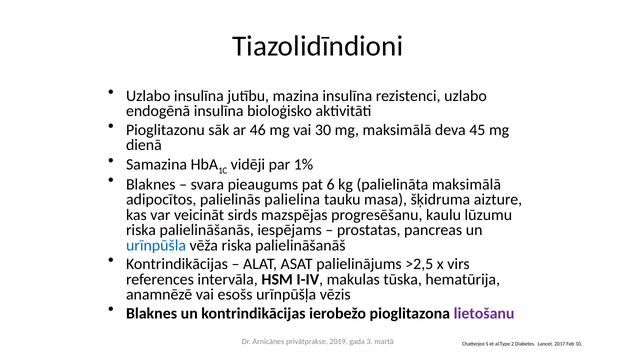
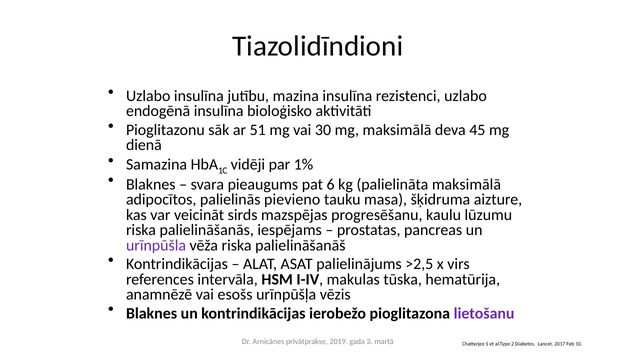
46: 46 -> 51
palielina: palielina -> pievieno
urīnpūšla colour: blue -> purple
